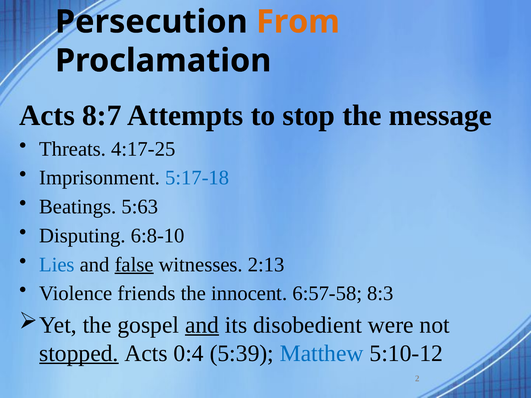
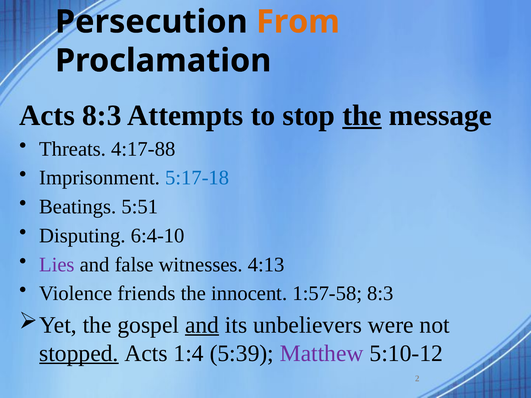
Acts 8:7: 8:7 -> 8:3
the at (362, 115) underline: none -> present
4:17-25: 4:17-25 -> 4:17-88
5:63: 5:63 -> 5:51
6:8-10: 6:8-10 -> 6:4-10
Lies colour: blue -> purple
false underline: present -> none
2:13: 2:13 -> 4:13
6:57-58: 6:57-58 -> 1:57-58
disobedient: disobedient -> unbelievers
0:4: 0:4 -> 1:4
Matthew colour: blue -> purple
